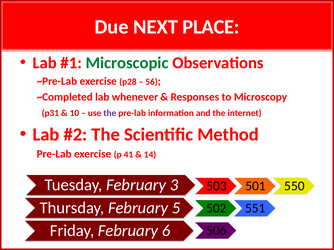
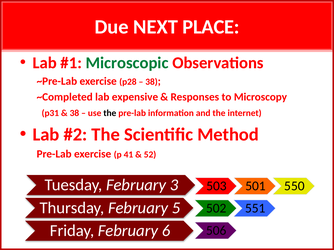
56 at (151, 82): 56 -> 38
whenever: whenever -> expensive
10 at (74, 113): 10 -> 38
the at (110, 113) colour: purple -> black
14: 14 -> 52
